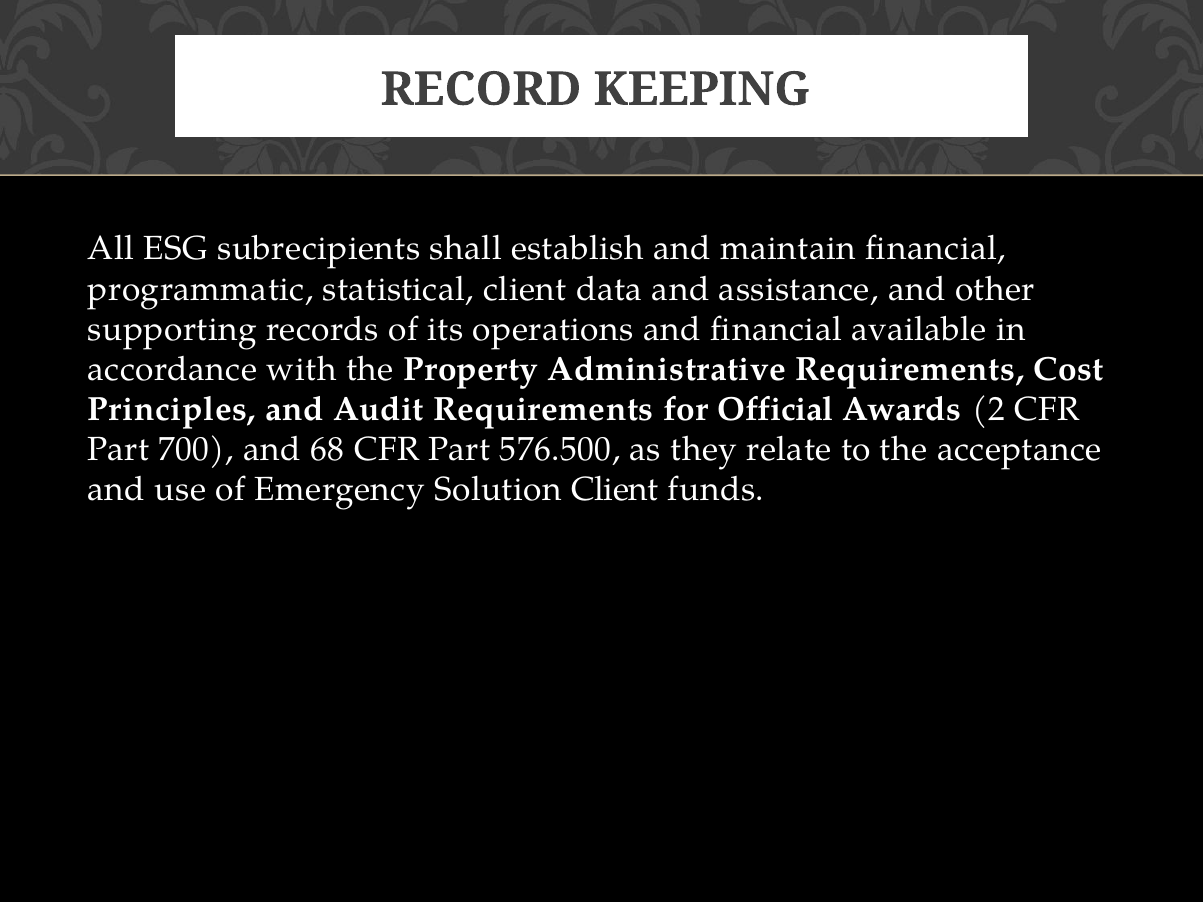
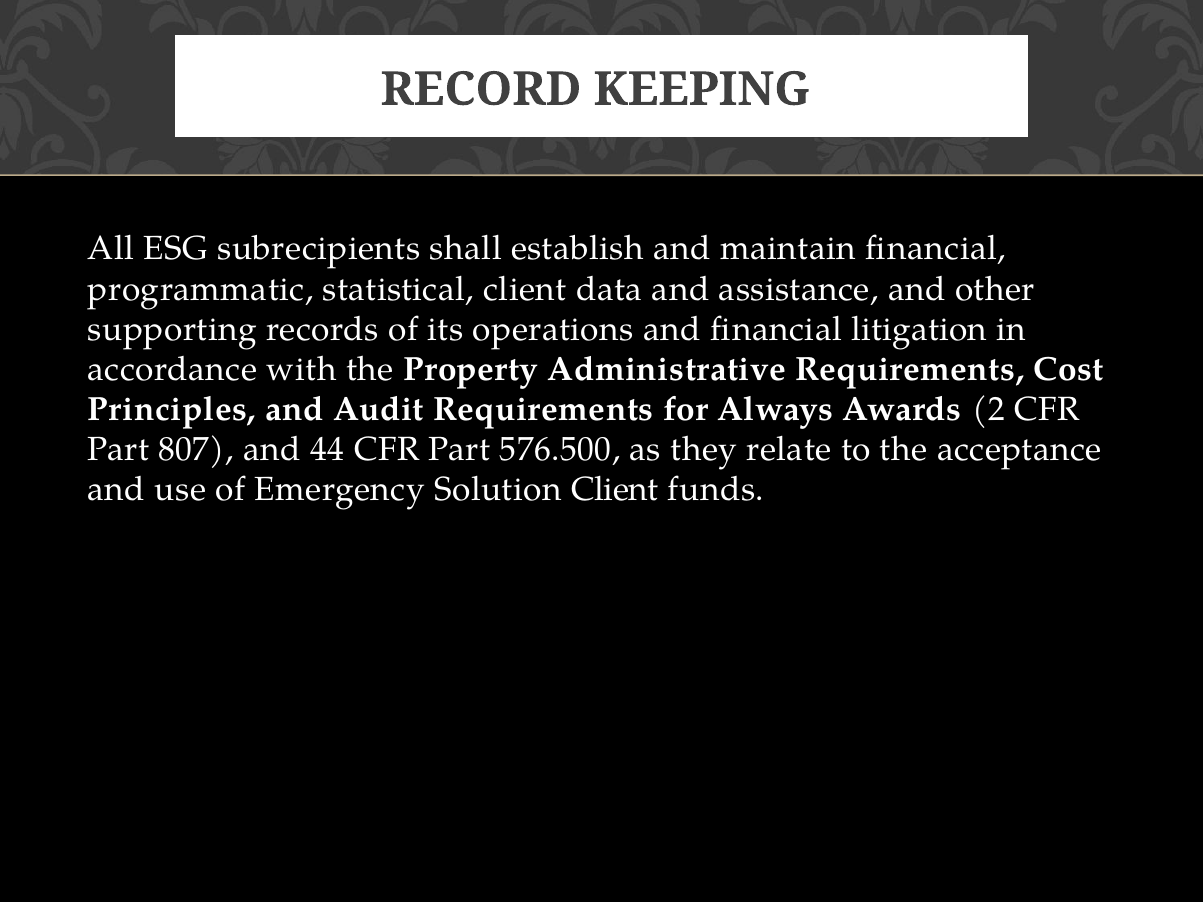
available: available -> litigation
Official: Official -> Always
700: 700 -> 807
68: 68 -> 44
